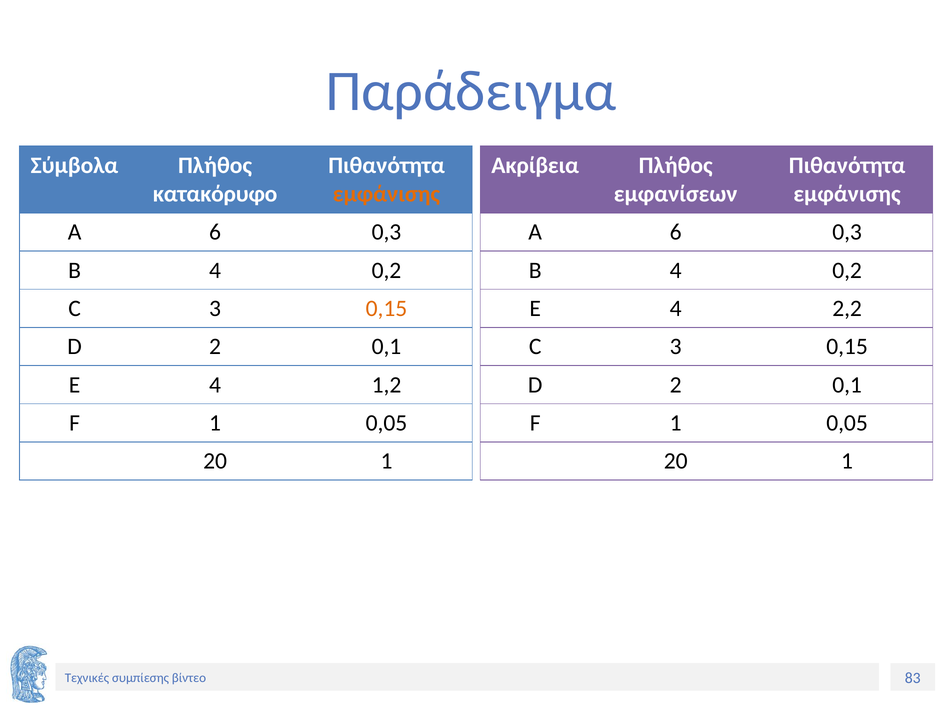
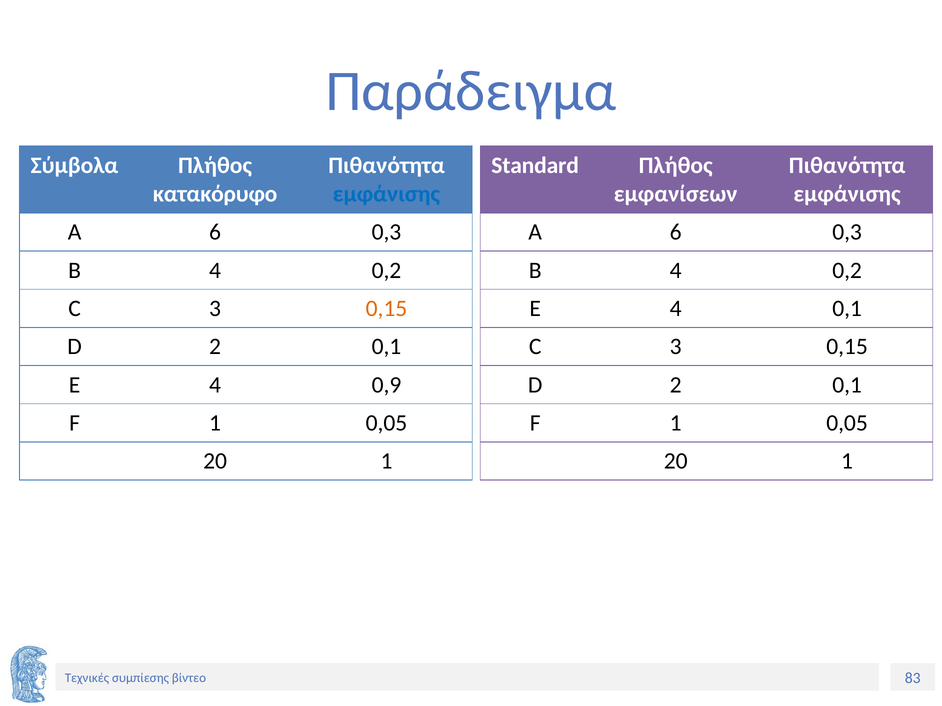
Ακρίβεια: Ακρίβεια -> Standard
εμφάνισης at (386, 194) colour: orange -> blue
4 2,2: 2,2 -> 0,1
1,2: 1,2 -> 0,9
